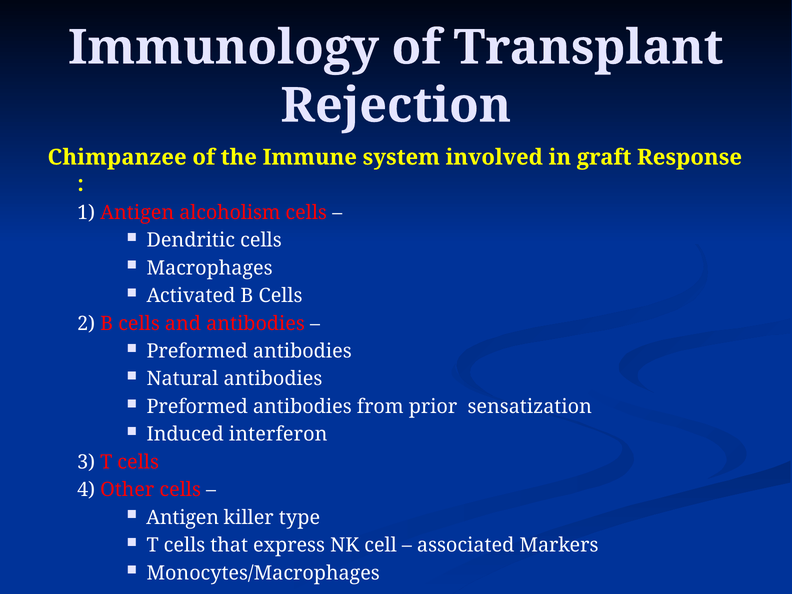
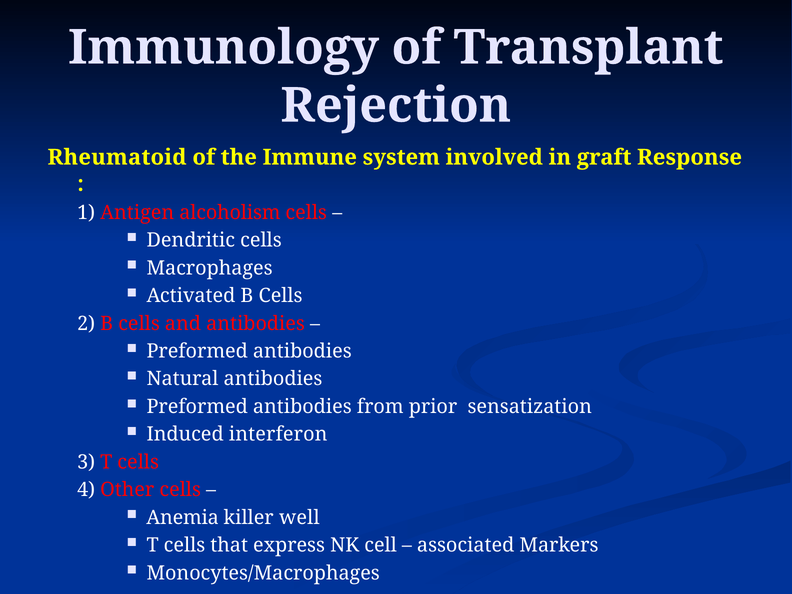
Chimpanzee: Chimpanzee -> Rheumatoid
Antigen at (183, 518): Antigen -> Anemia
type: type -> well
